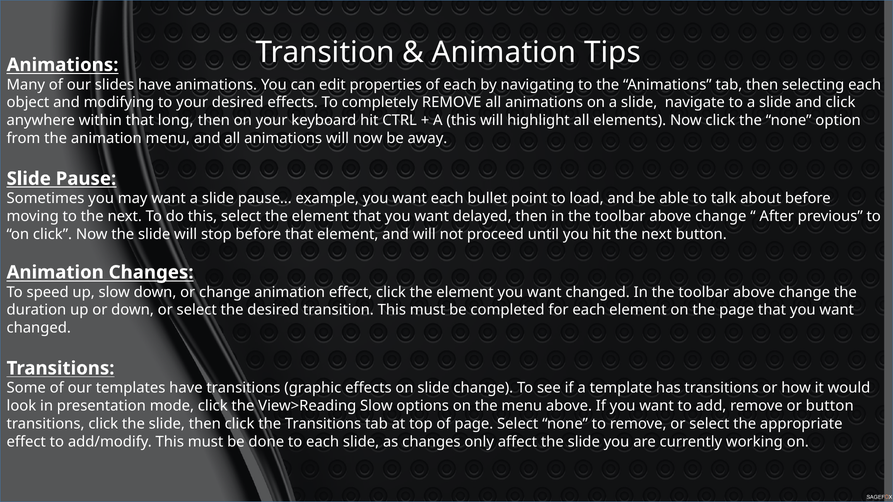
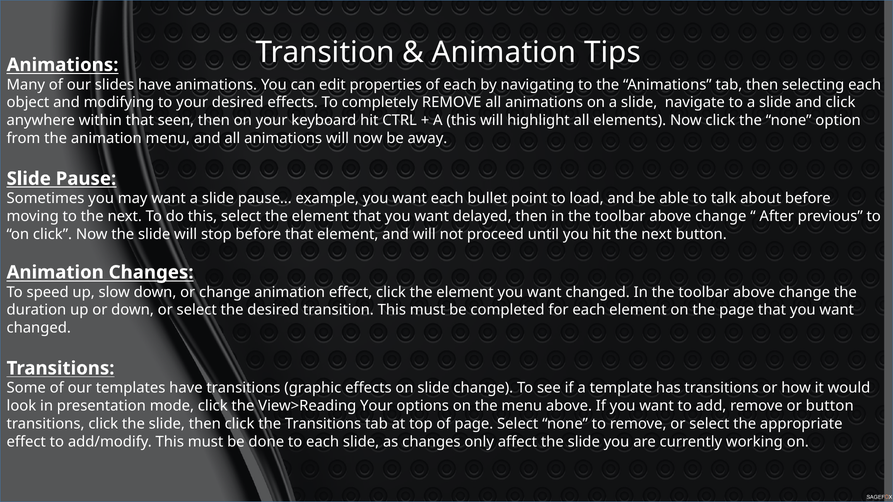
long: long -> seen
View>Reading Slow: Slow -> Your
